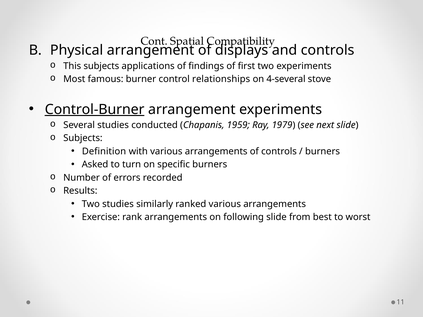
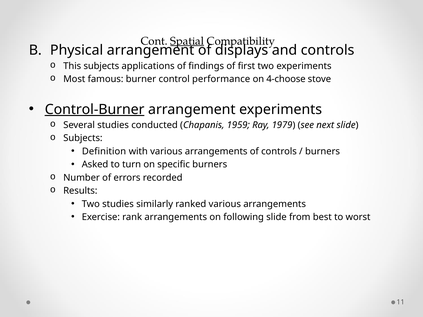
Spatial underline: none -> present
relationships: relationships -> performance
4-several: 4-several -> 4-choose
